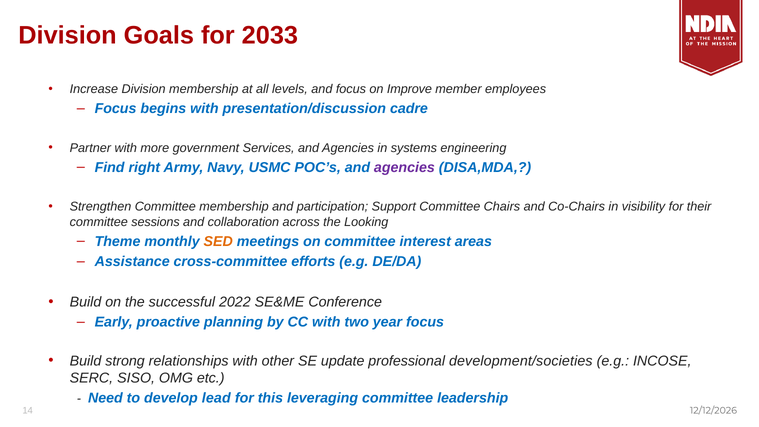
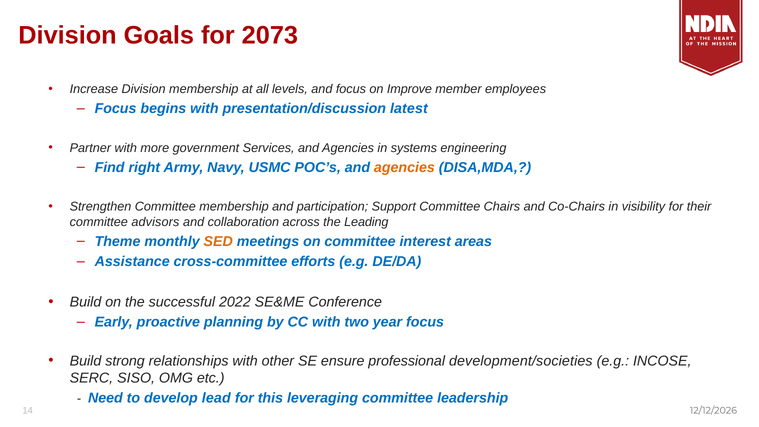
2033: 2033 -> 2073
cadre: cadre -> latest
agencies at (404, 167) colour: purple -> orange
sessions: sessions -> advisors
Looking: Looking -> Leading
update: update -> ensure
